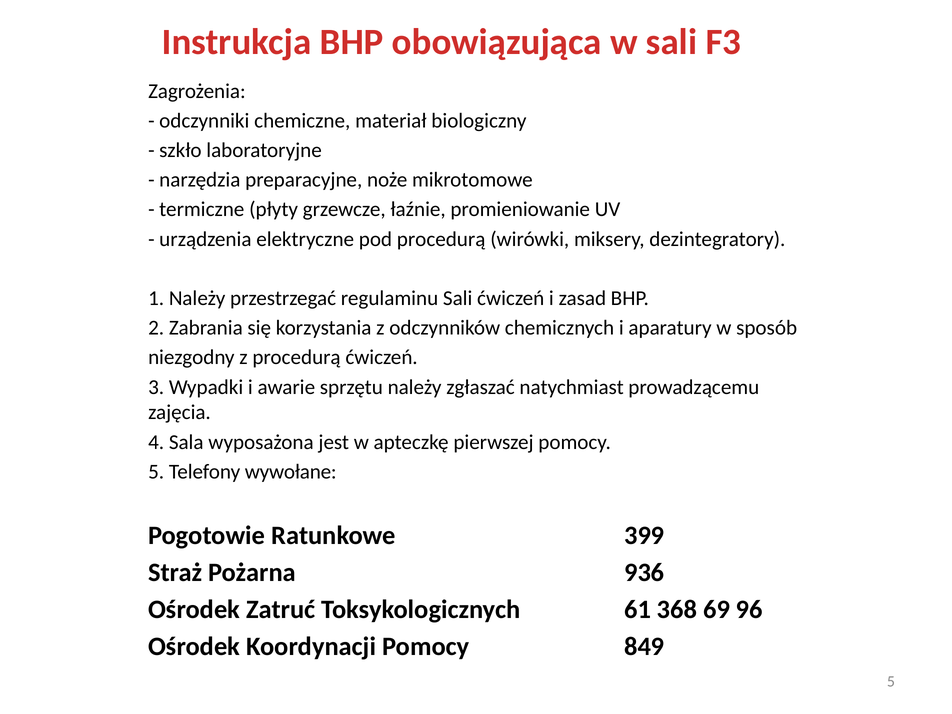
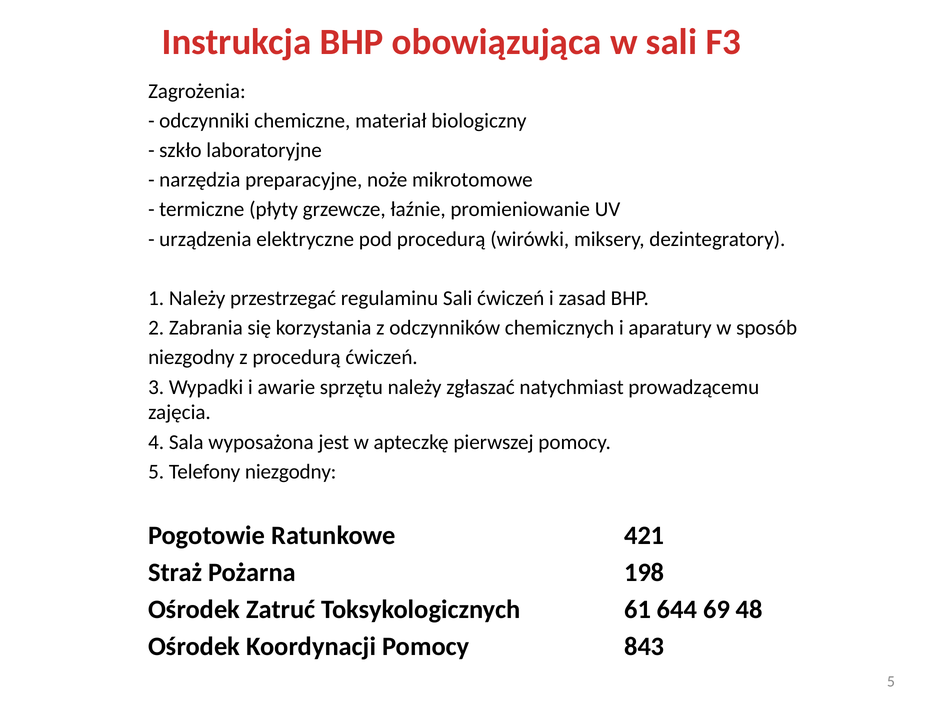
Telefony wywołane: wywołane -> niezgodny
399: 399 -> 421
936: 936 -> 198
368: 368 -> 644
96: 96 -> 48
849: 849 -> 843
